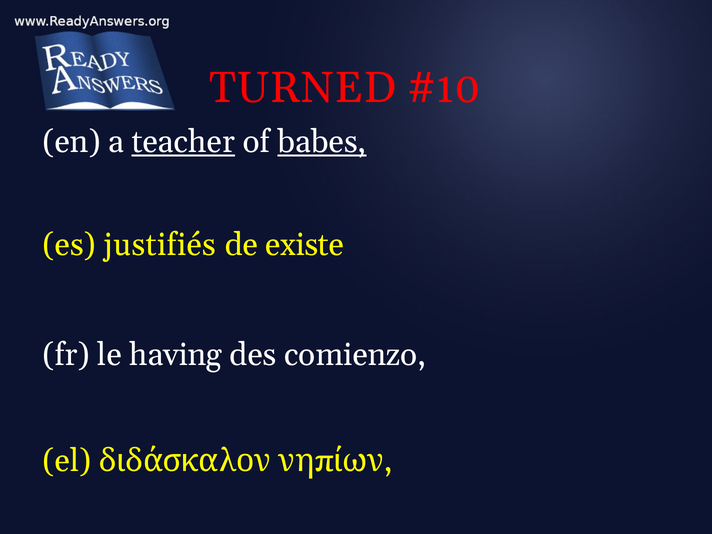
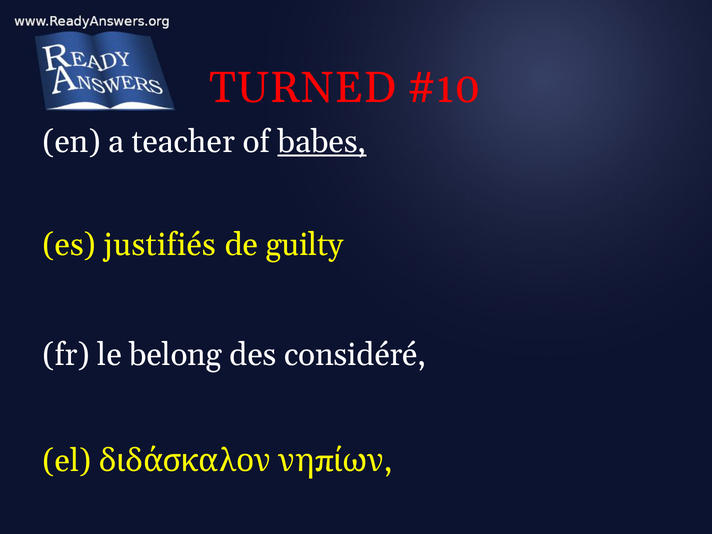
teacher underline: present -> none
existe: existe -> guilty
having: having -> belong
comienzo: comienzo -> considéré
